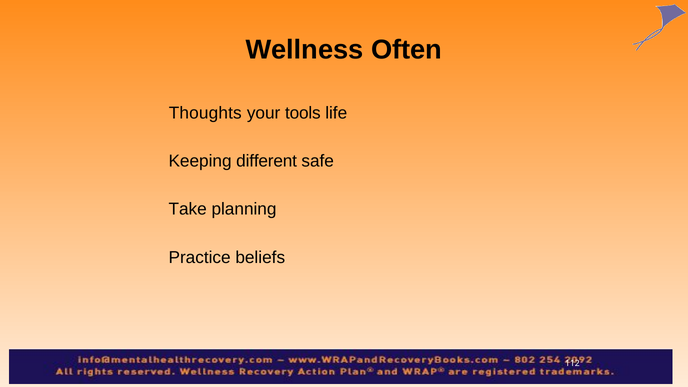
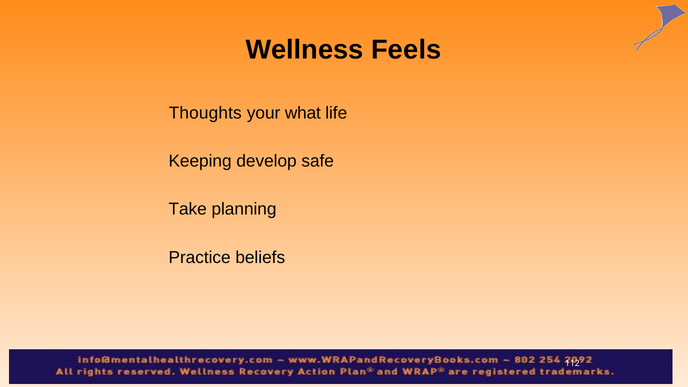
Often: Often -> Feels
tools: tools -> what
different: different -> develop
